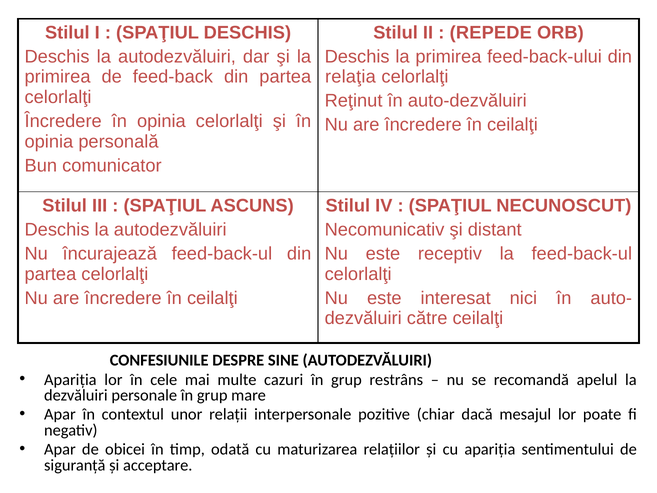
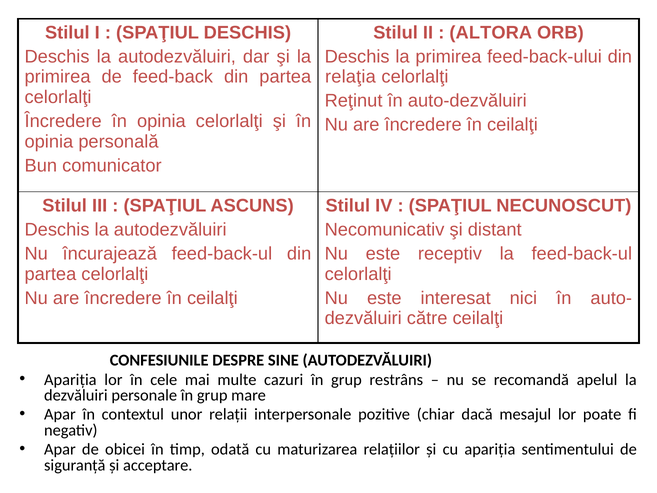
REPEDE: REPEDE -> ALTORA
